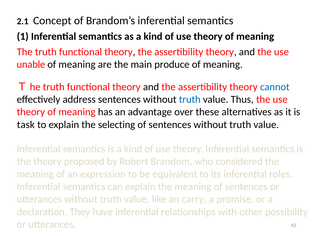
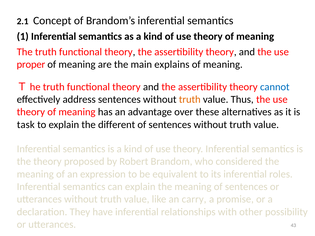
unable: unable -> proper
produce: produce -> explains
truth at (190, 100) colour: blue -> orange
selecting: selecting -> different
